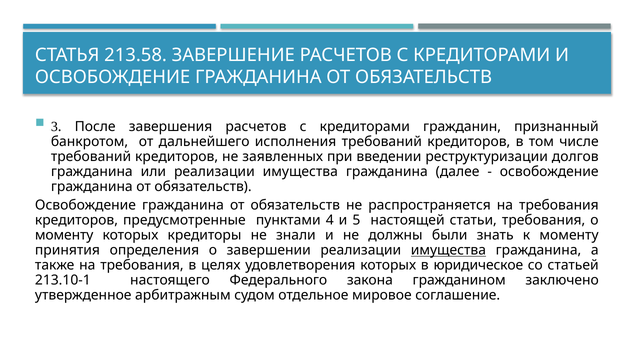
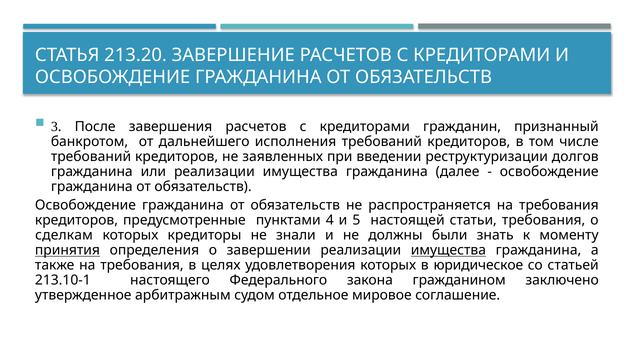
213.58: 213.58 -> 213.20
моменту at (64, 235): моменту -> сделкам
принятия underline: none -> present
